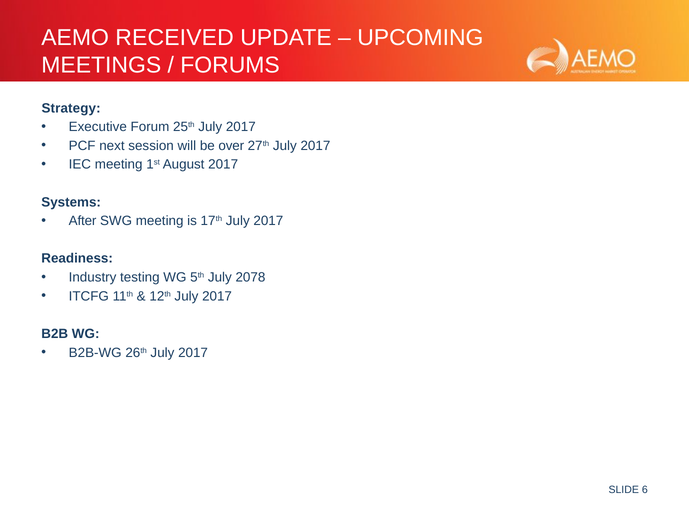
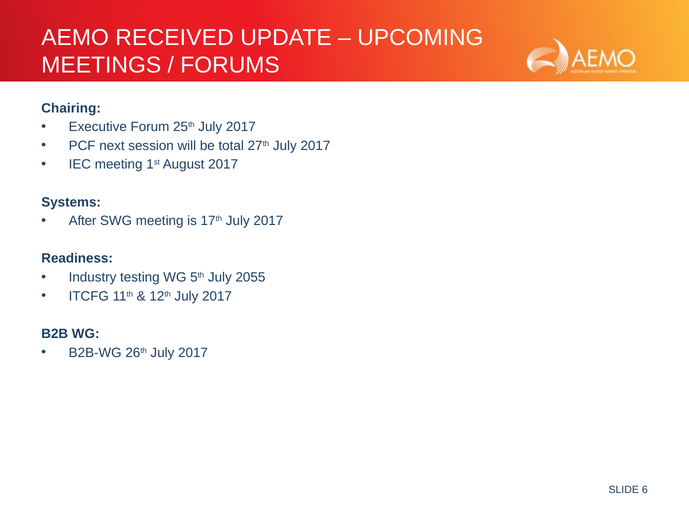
Strategy: Strategy -> Chairing
over: over -> total
2078: 2078 -> 2055
